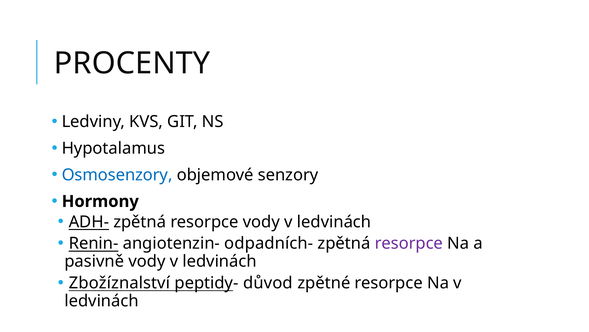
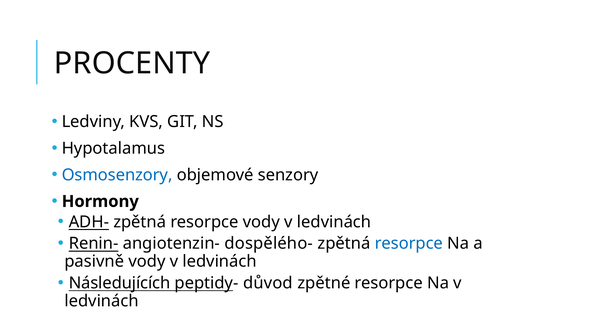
odpadních-: odpadních- -> dospělého-
resorpce at (409, 243) colour: purple -> blue
Zbožíznalství: Zbožíznalství -> Následujících
